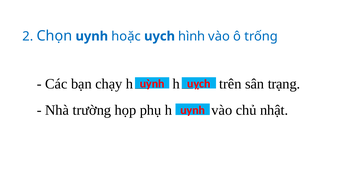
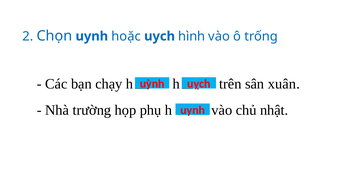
trạng: trạng -> xuân
